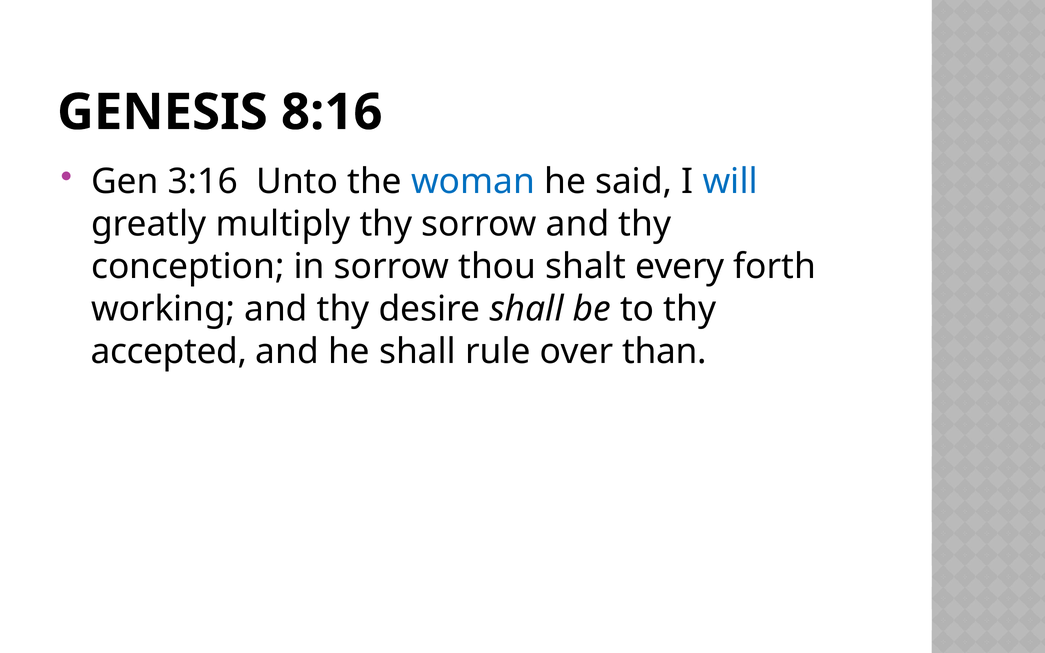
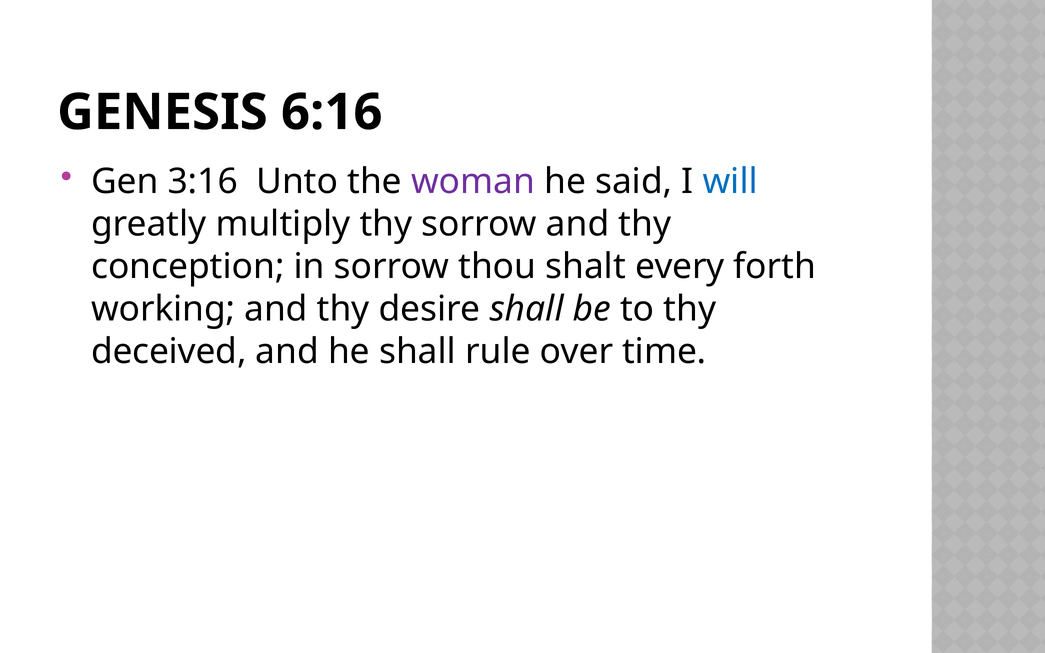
8:16: 8:16 -> 6:16
woman colour: blue -> purple
accepted: accepted -> deceived
than: than -> time
